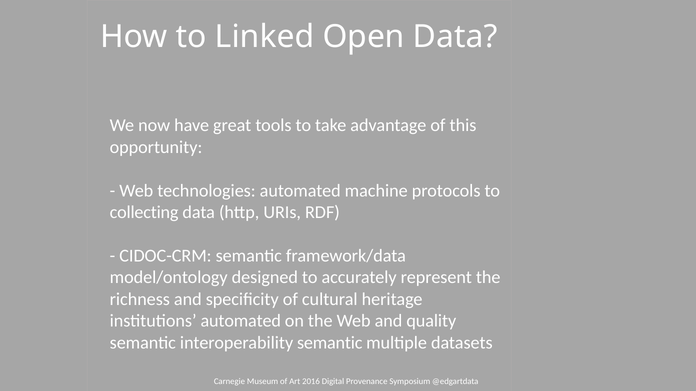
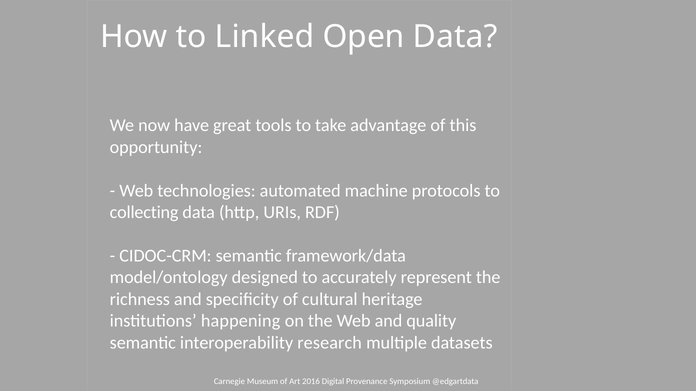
institutions automated: automated -> happening
interoperability semantic: semantic -> research
